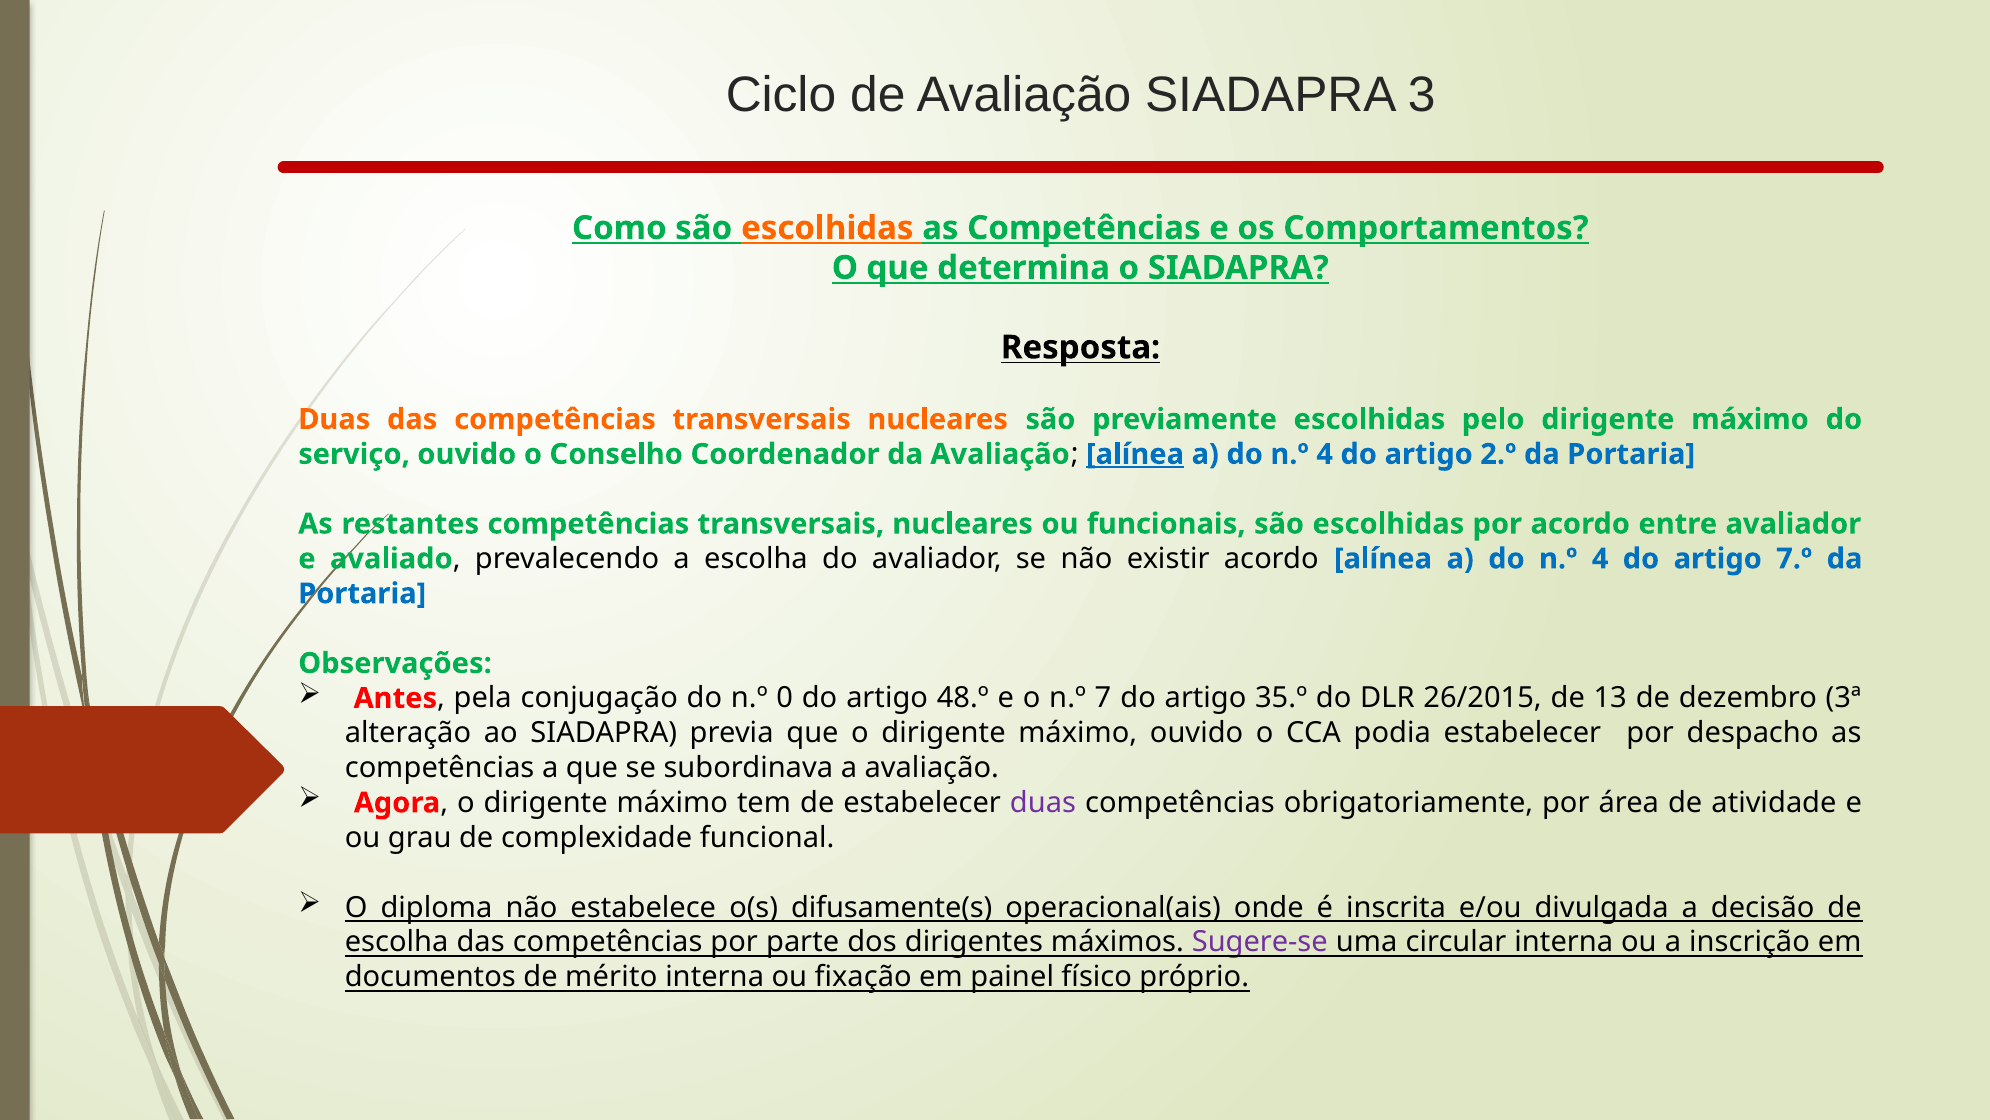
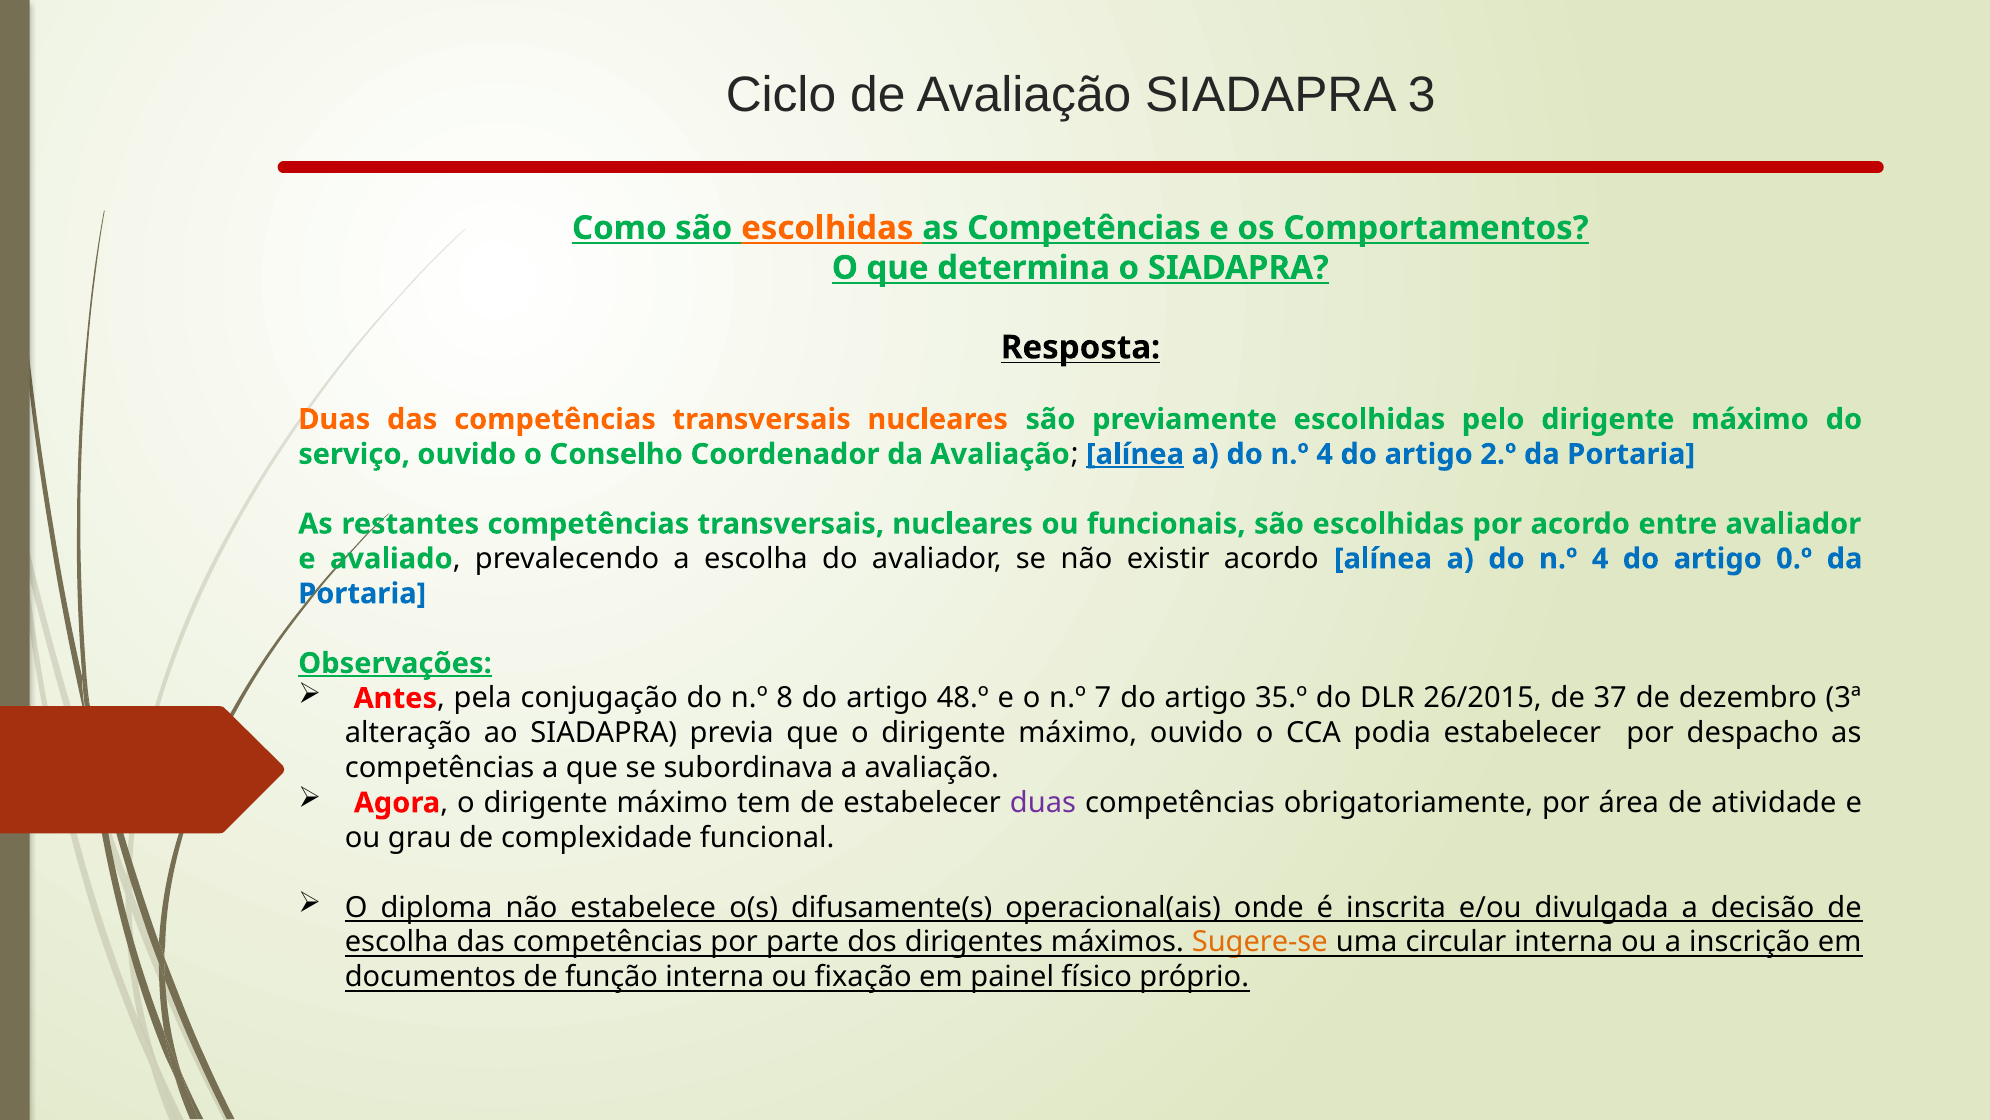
7.º: 7.º -> 0.º
Observações underline: none -> present
0: 0 -> 8
13: 13 -> 37
Sugere-se colour: purple -> orange
mérito: mérito -> função
